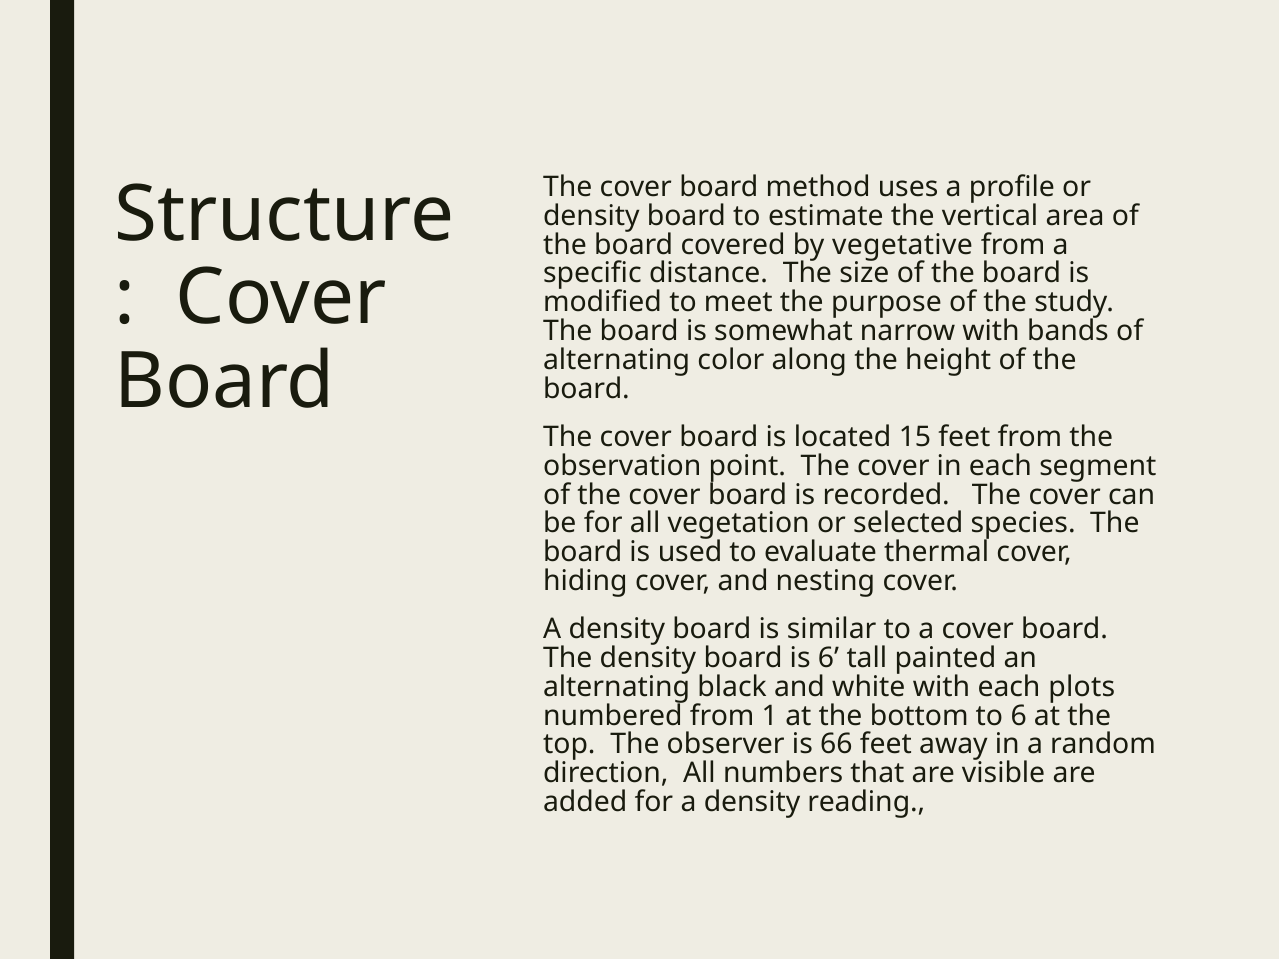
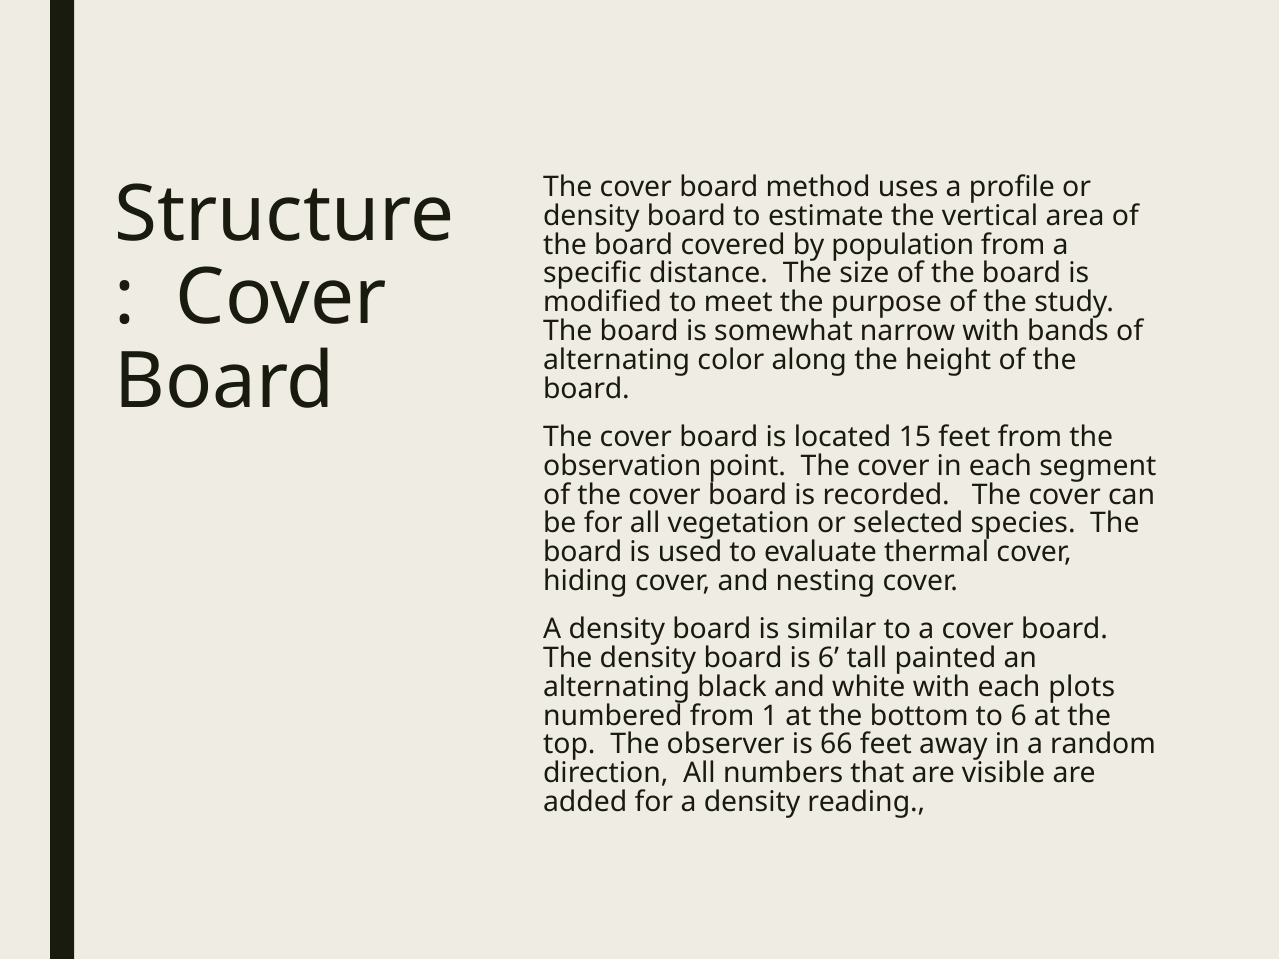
vegetative: vegetative -> population
